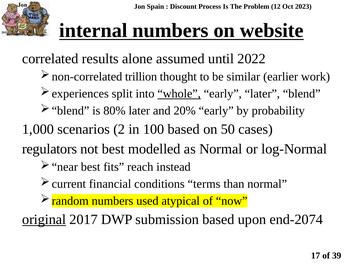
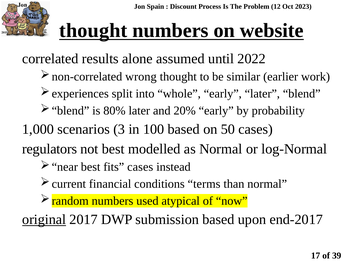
internal at (93, 31): internal -> thought
trillion: trillion -> wrong
whole underline: present -> none
2: 2 -> 3
fits reach: reach -> cases
end-2074: end-2074 -> end-2017
